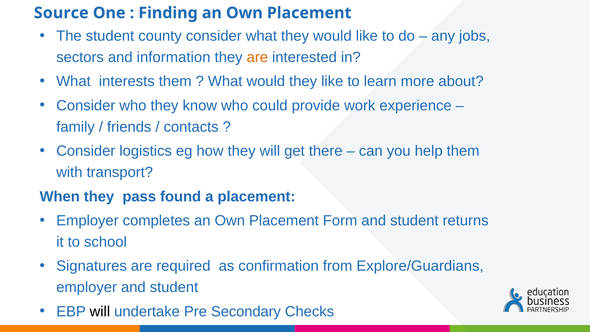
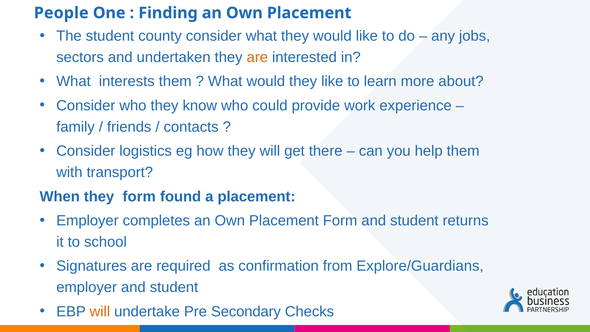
Source: Source -> People
information: information -> undertaken
they pass: pass -> form
will at (100, 312) colour: black -> orange
